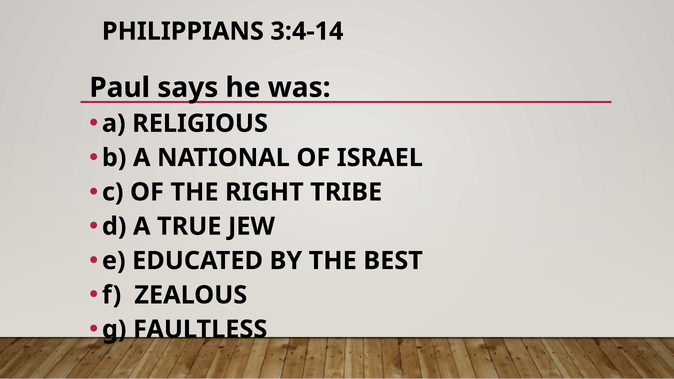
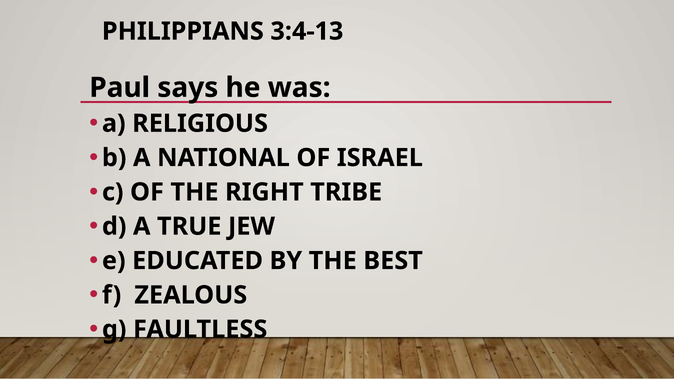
3:4-14: 3:4-14 -> 3:4-13
